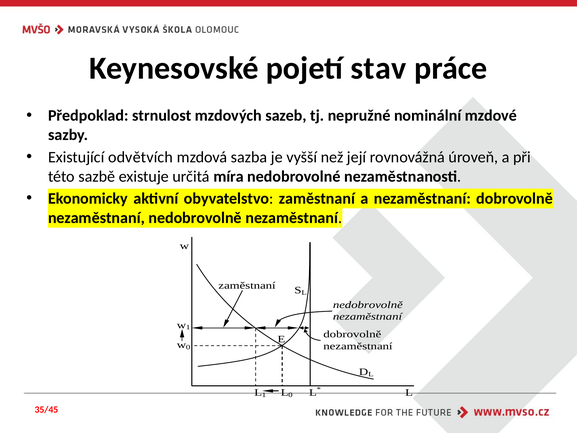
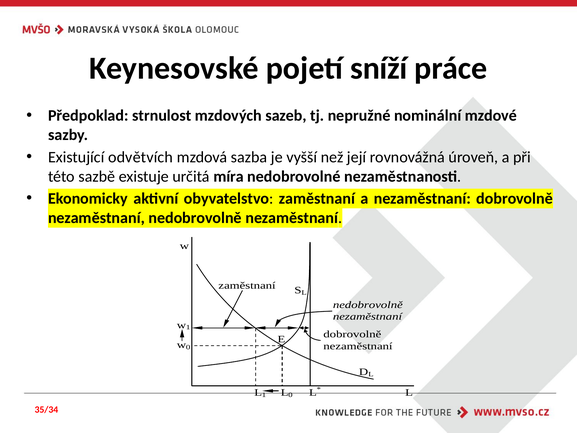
stav: stav -> sníží
35/45: 35/45 -> 35/34
